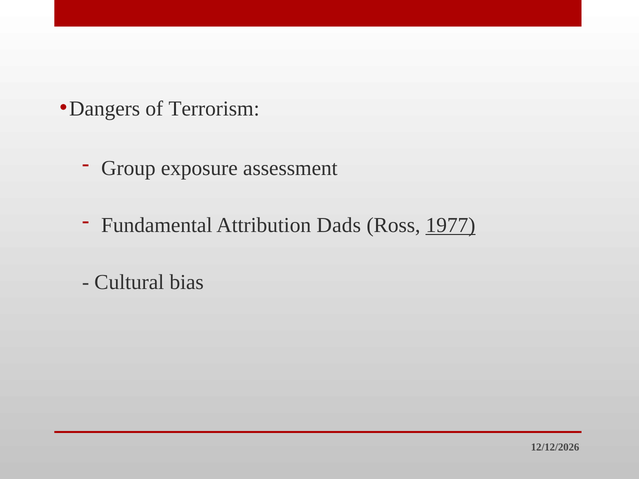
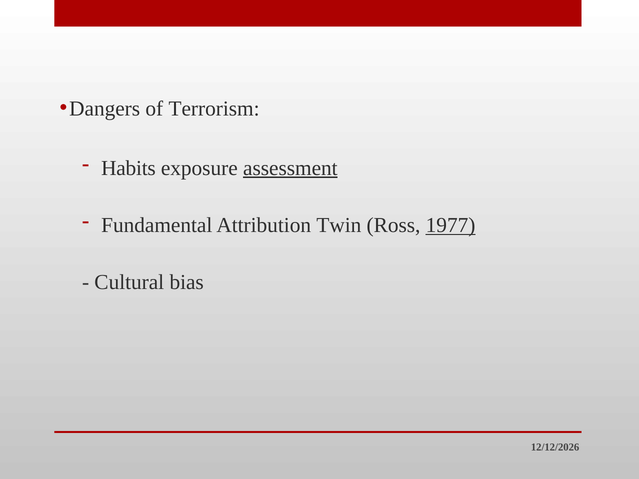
Group: Group -> Habits
assessment underline: none -> present
Dads: Dads -> Twin
